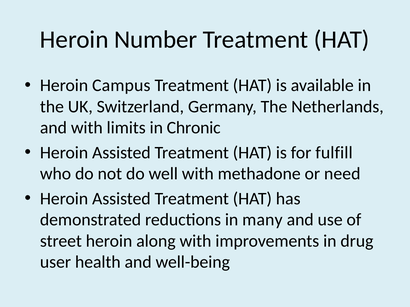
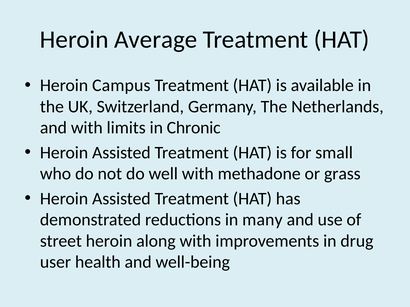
Number: Number -> Average
fulfill: fulfill -> small
need: need -> grass
